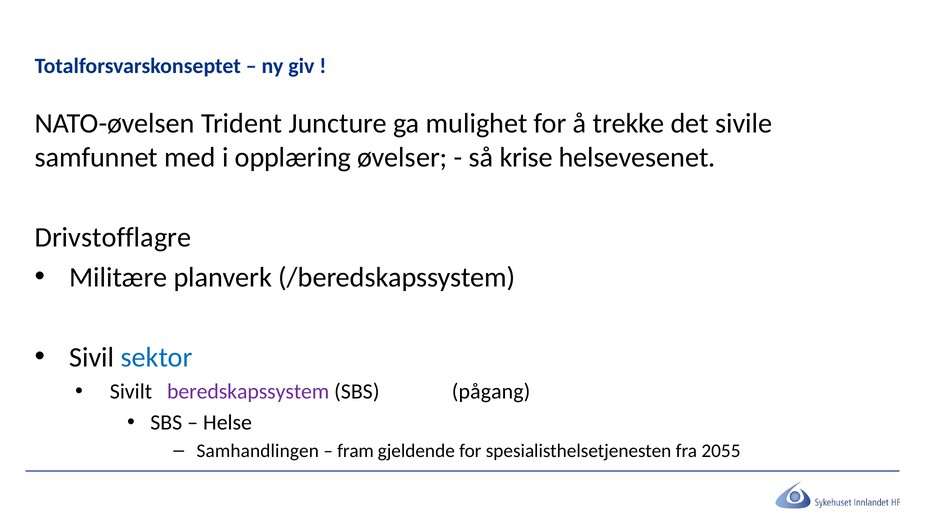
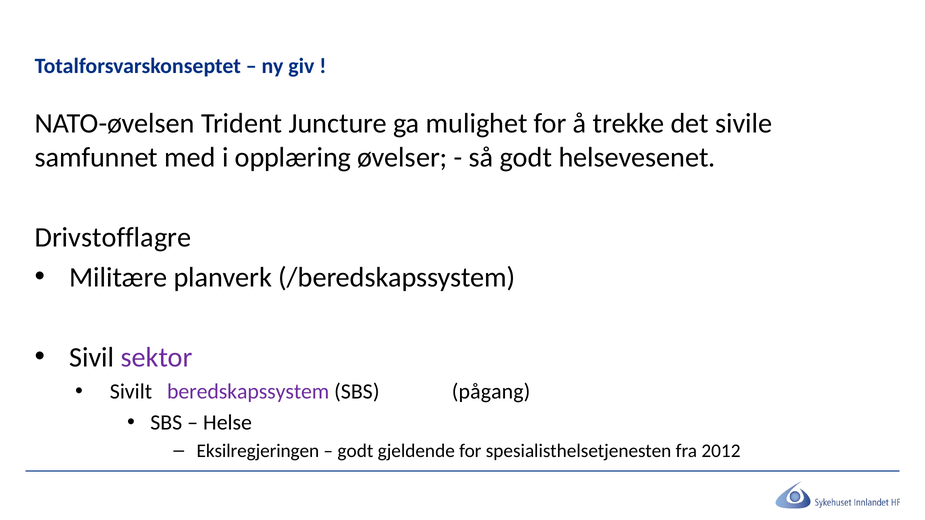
så krise: krise -> godt
sektor colour: blue -> purple
Samhandlingen: Samhandlingen -> Eksilregjeringen
fram at (356, 451): fram -> godt
2055: 2055 -> 2012
